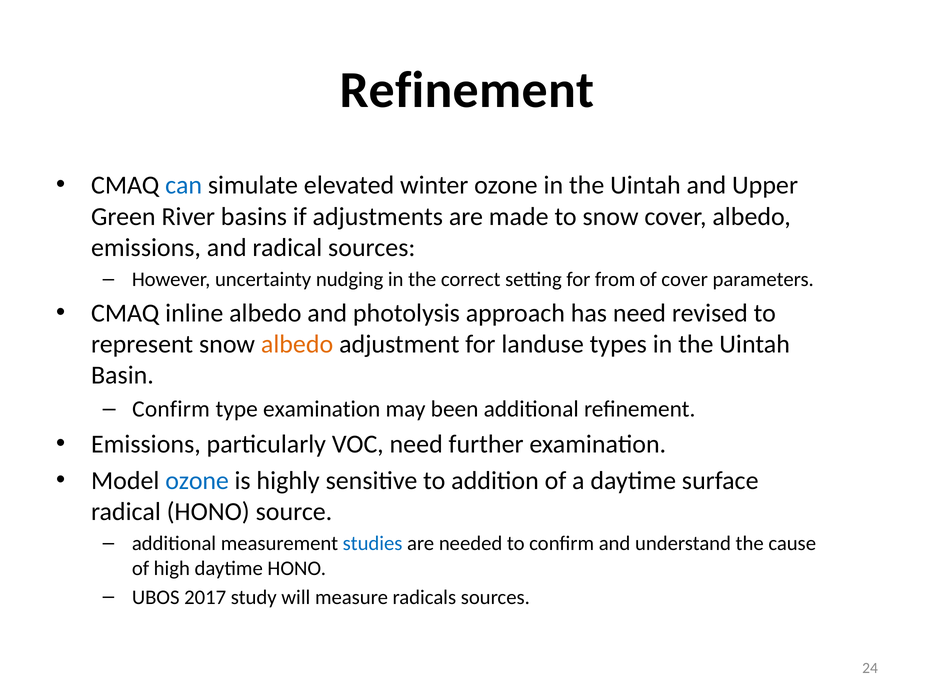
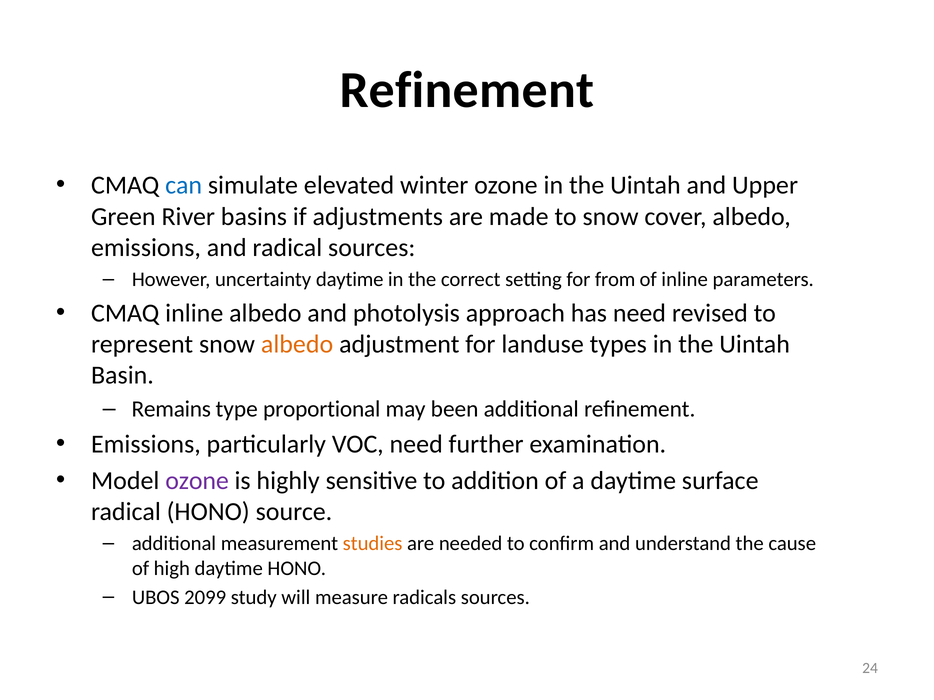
uncertainty nudging: nudging -> daytime
of cover: cover -> inline
Confirm at (171, 410): Confirm -> Remains
type examination: examination -> proportional
ozone at (197, 481) colour: blue -> purple
studies colour: blue -> orange
2017: 2017 -> 2099
